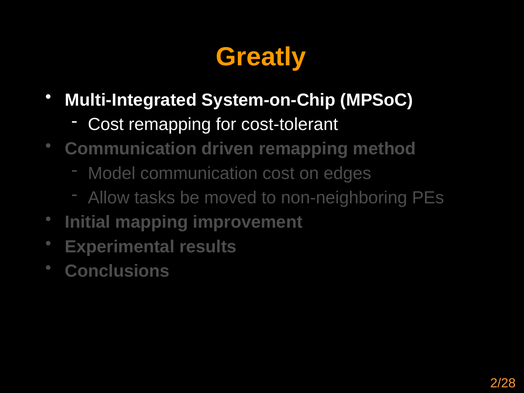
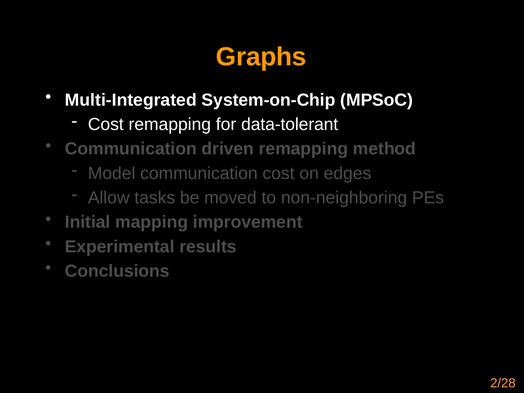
Greatly: Greatly -> Graphs
cost-tolerant: cost-tolerant -> data-tolerant
